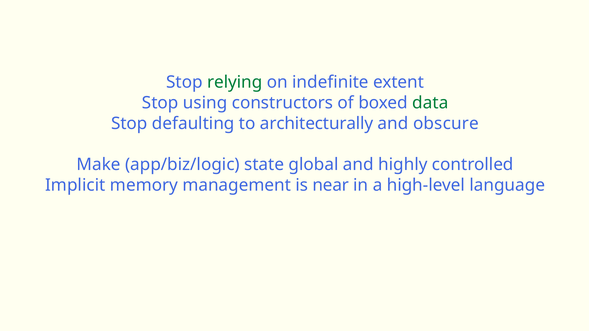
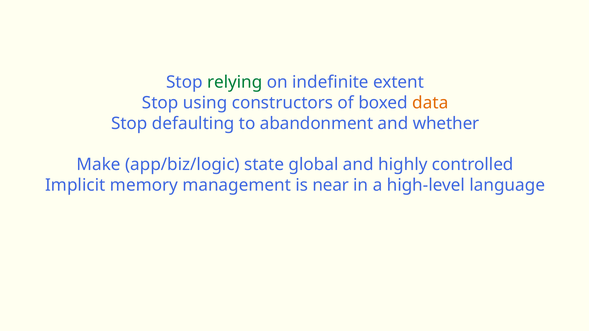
data colour: green -> orange
architecturally: architecturally -> abandonment
obscure: obscure -> whether
